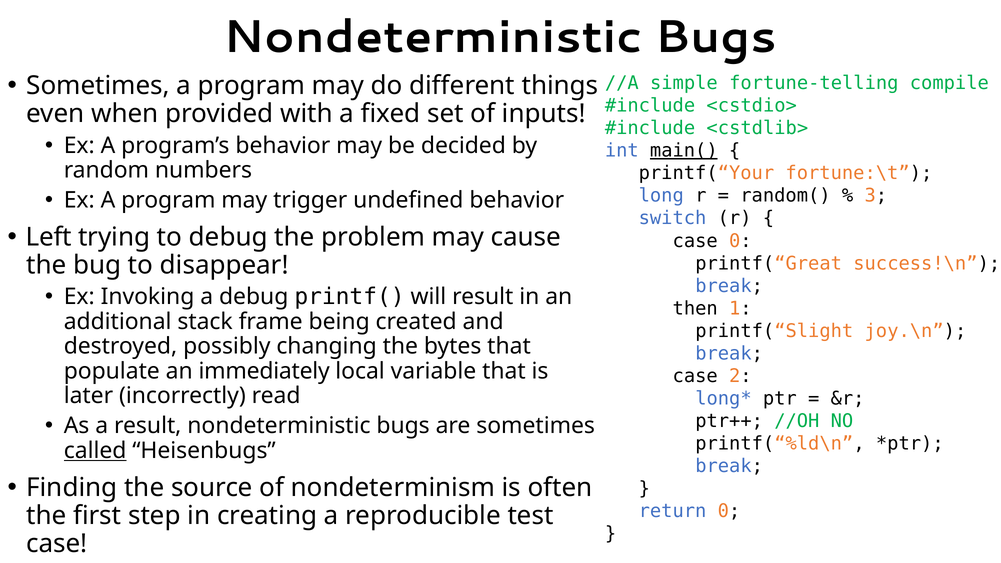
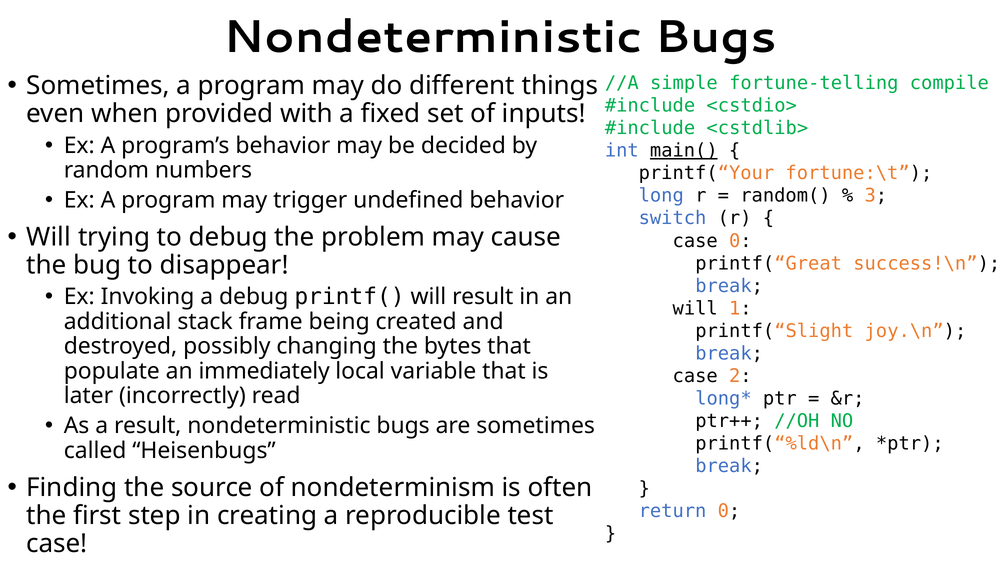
Left at (49, 237): Left -> Will
then at (695, 308): then -> will
called underline: present -> none
